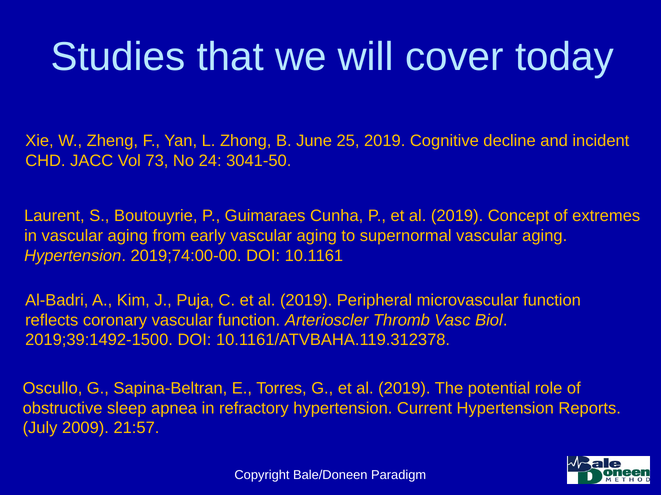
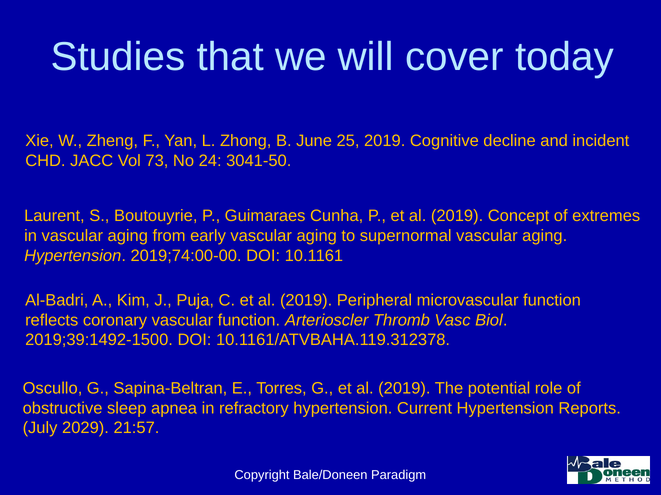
2009: 2009 -> 2029
